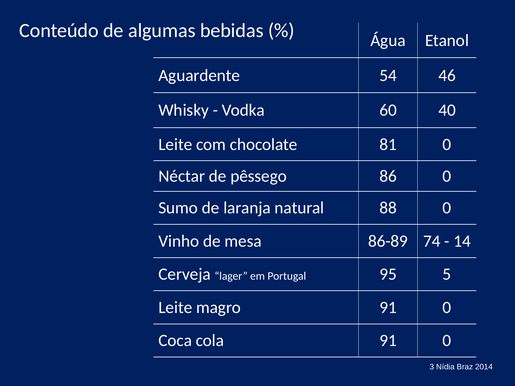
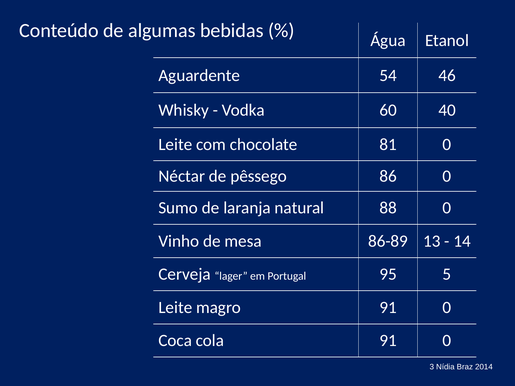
74: 74 -> 13
